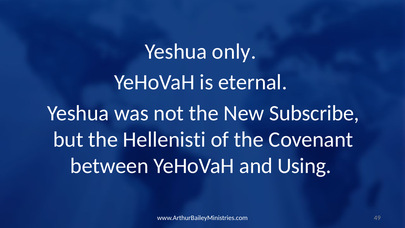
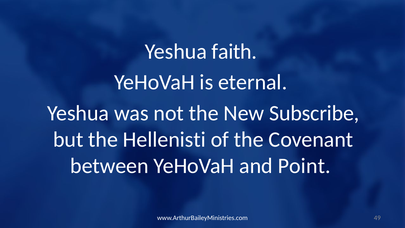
only: only -> faith
Using: Using -> Point
